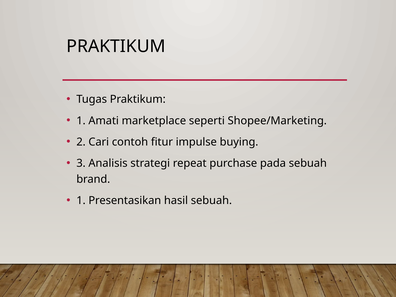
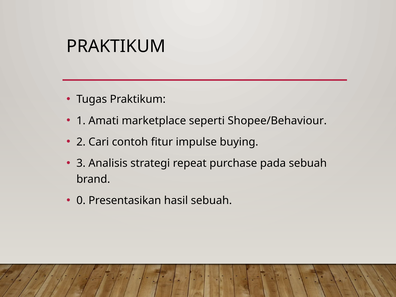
Shopee/Marketing: Shopee/Marketing -> Shopee/Behaviour
1 at (81, 200): 1 -> 0
